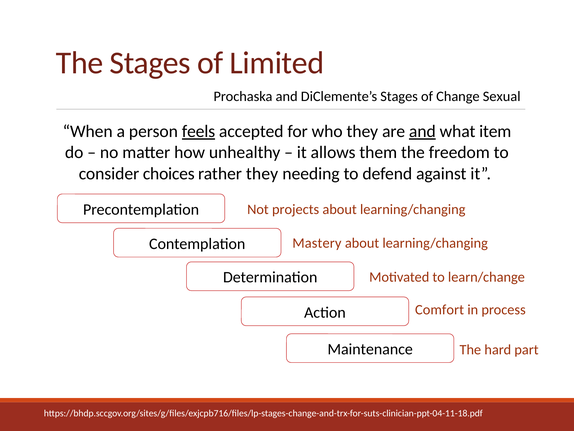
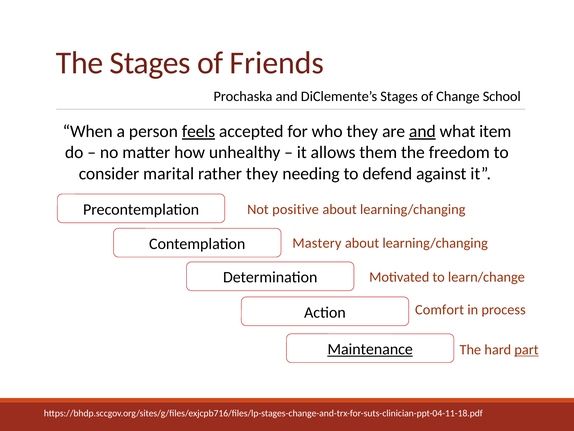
Limited: Limited -> Friends
Sexual: Sexual -> School
choices: choices -> marital
projects: projects -> positive
Maintenance underline: none -> present
part underline: none -> present
